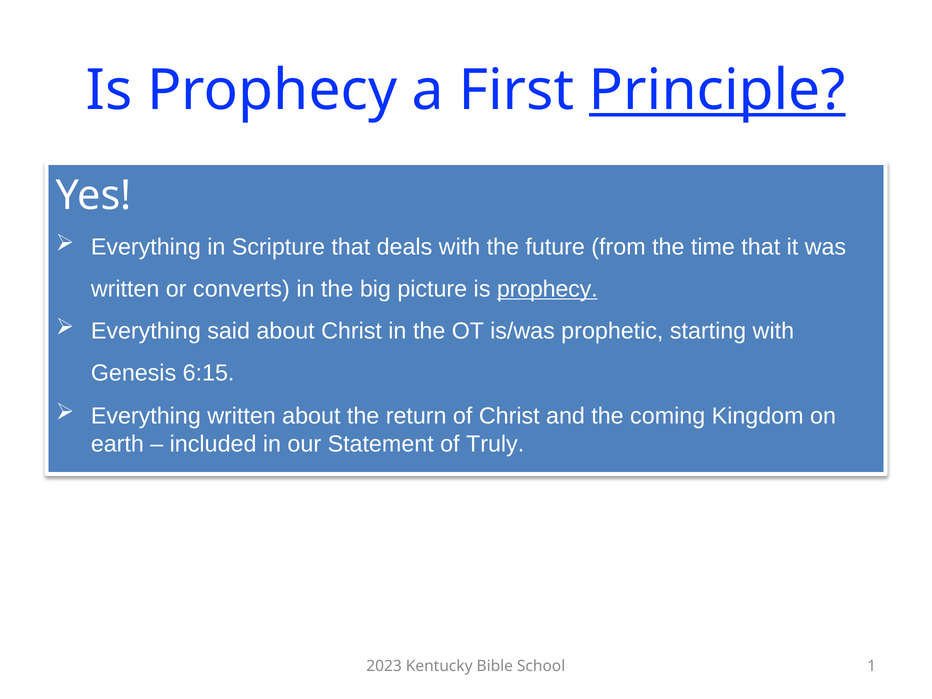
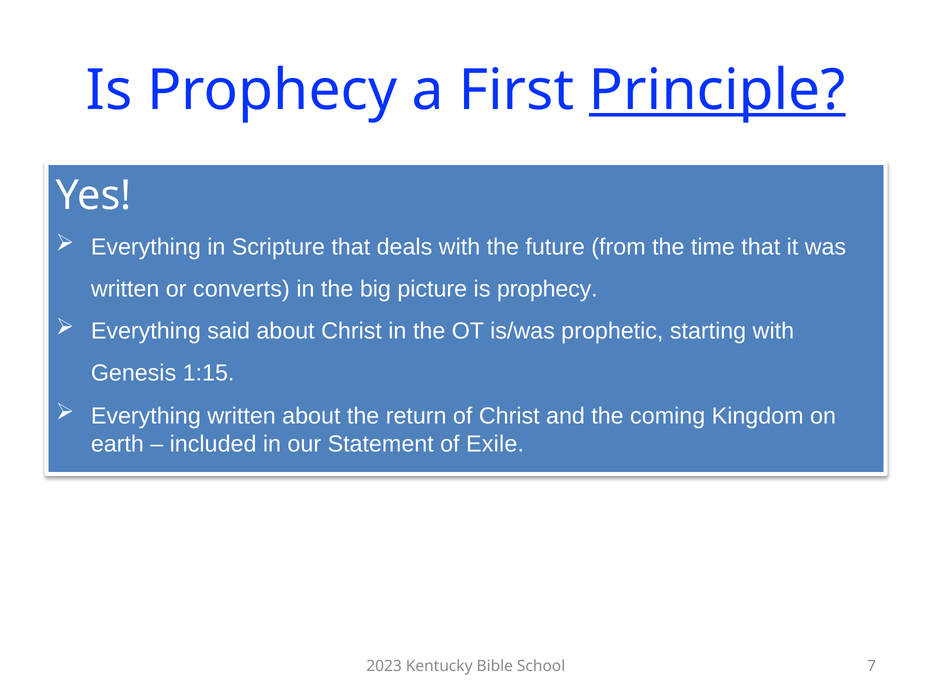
prophecy at (547, 289) underline: present -> none
6:15: 6:15 -> 1:15
Truly: Truly -> Exile
1: 1 -> 7
